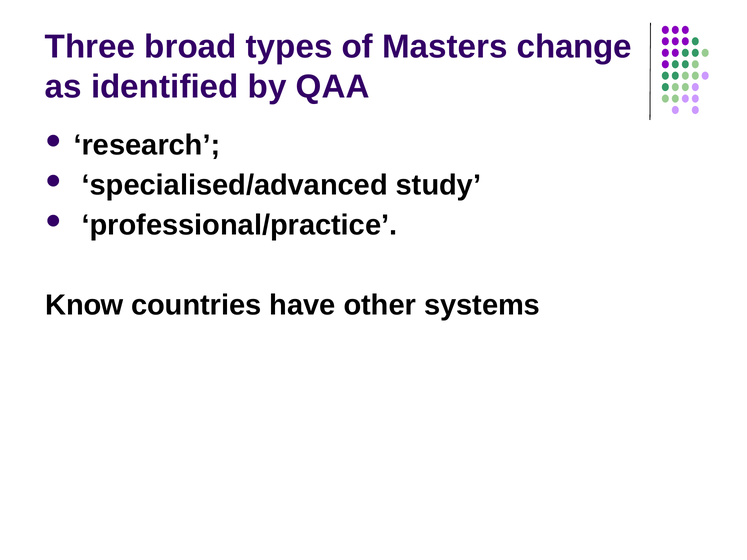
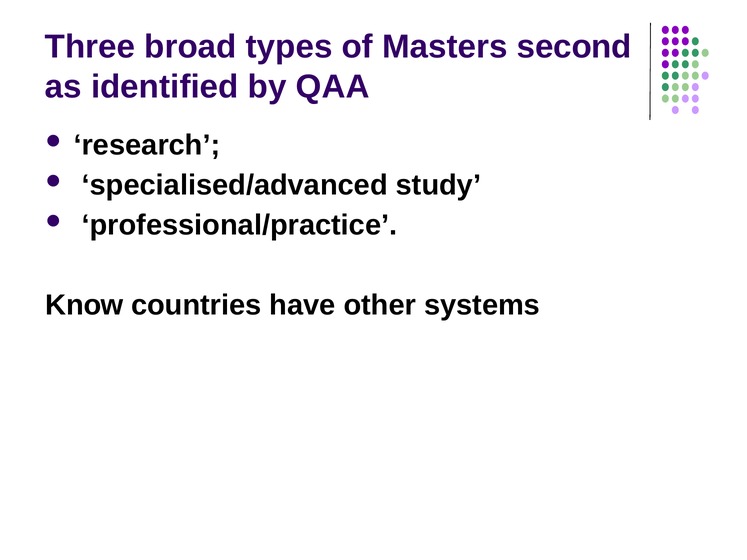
change: change -> second
